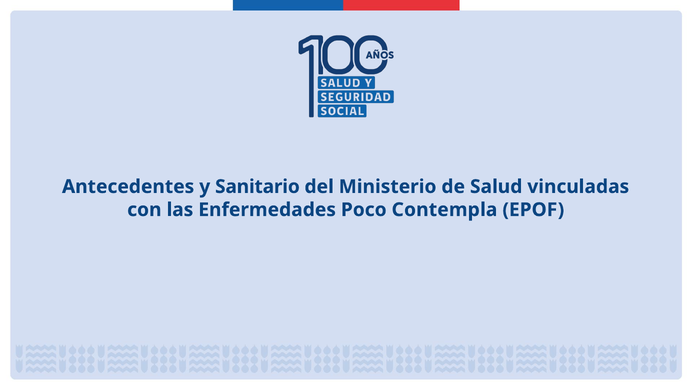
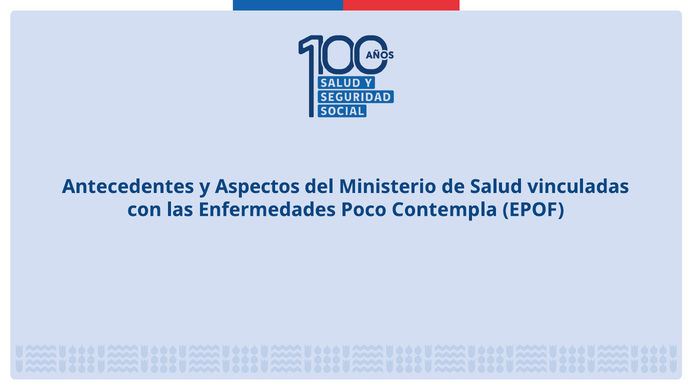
Sanitario: Sanitario -> Aspectos
